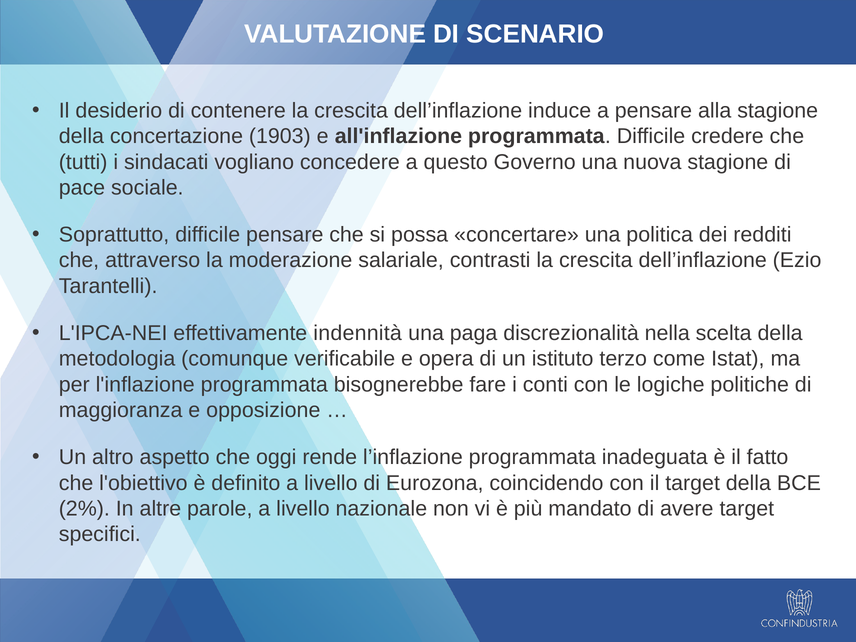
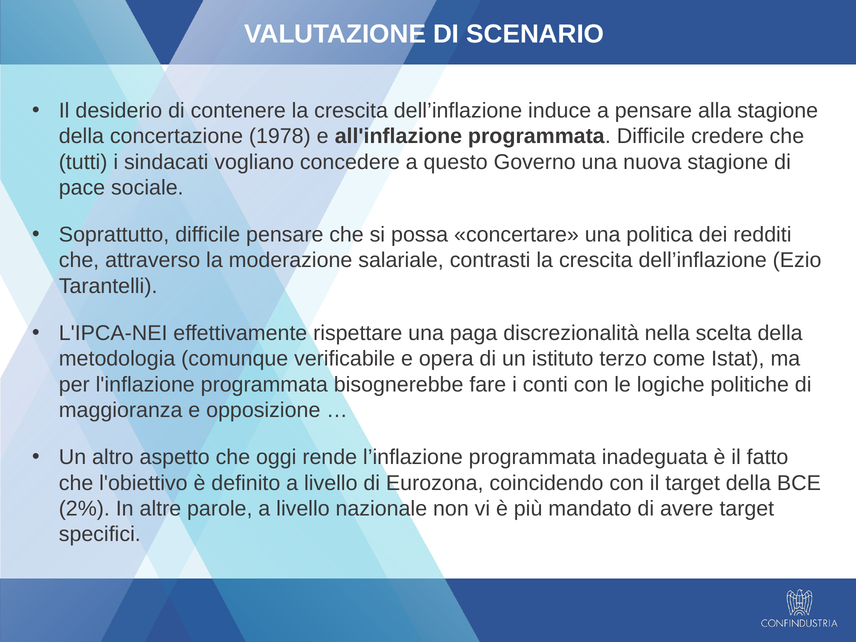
1903: 1903 -> 1978
indennità: indennità -> rispettare
